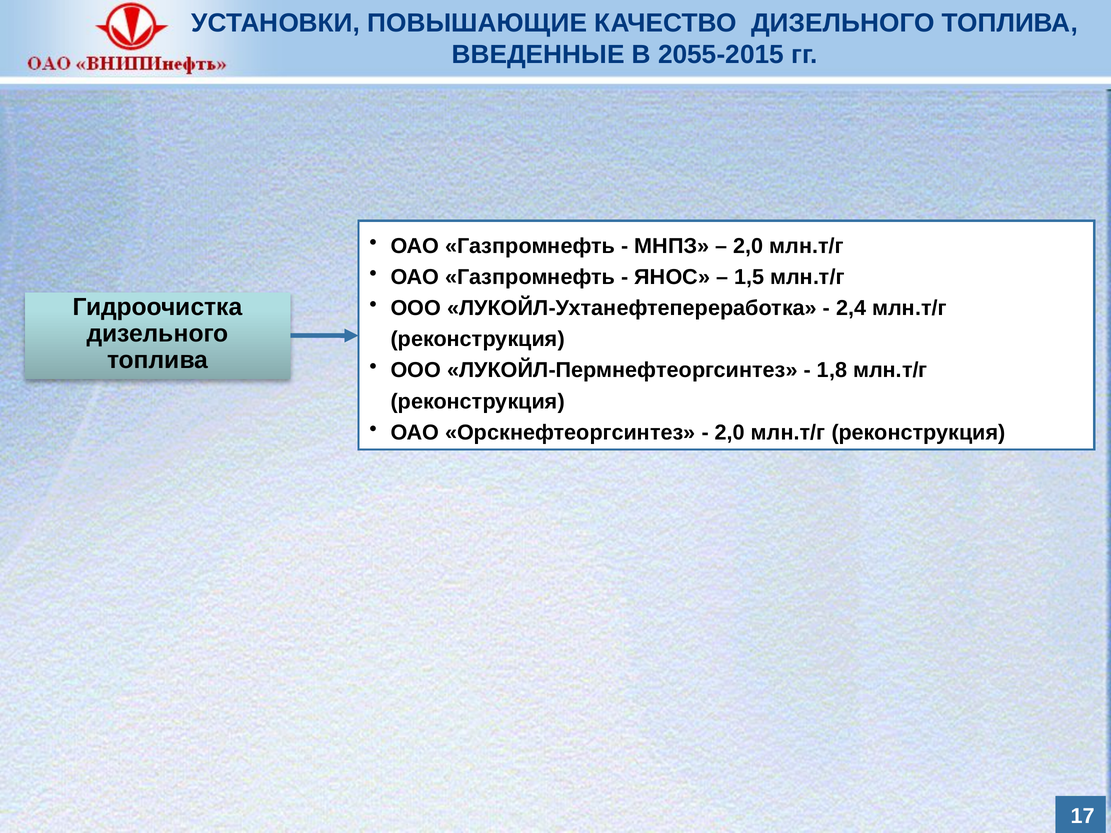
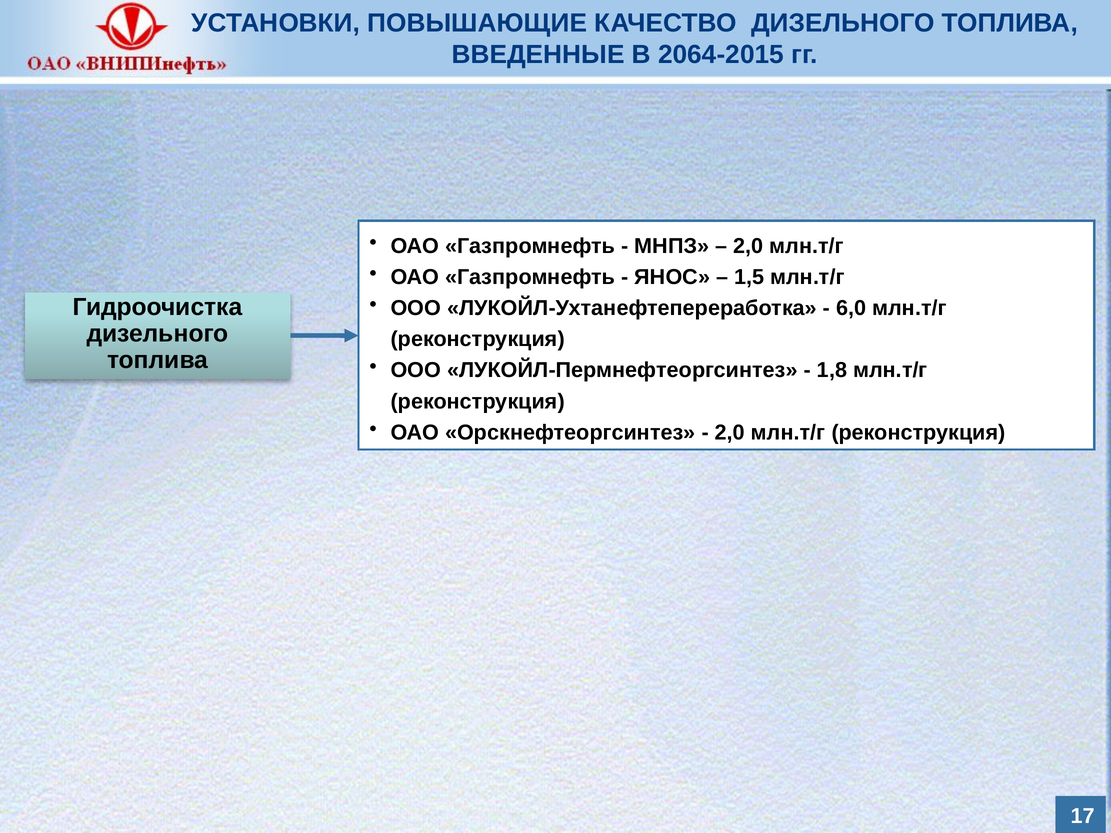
2055-2015: 2055-2015 -> 2064-2015
2,4: 2,4 -> 6,0
